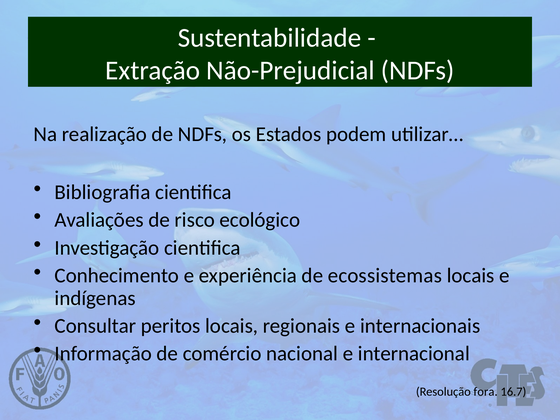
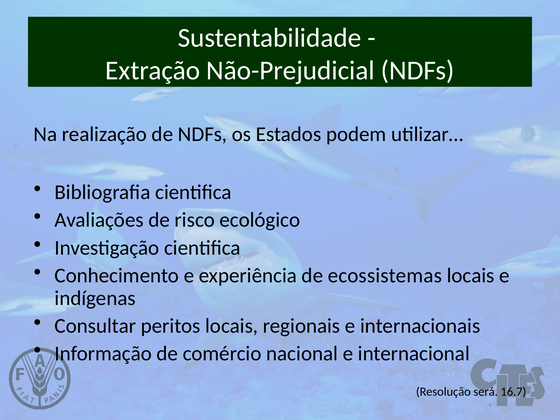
fora: fora -> será
